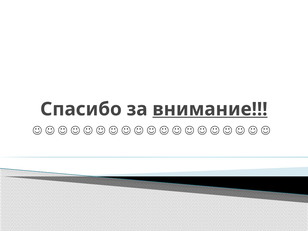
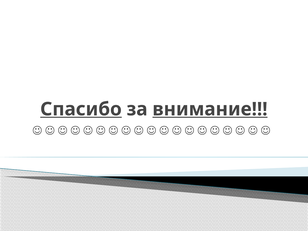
Спасибо underline: none -> present
